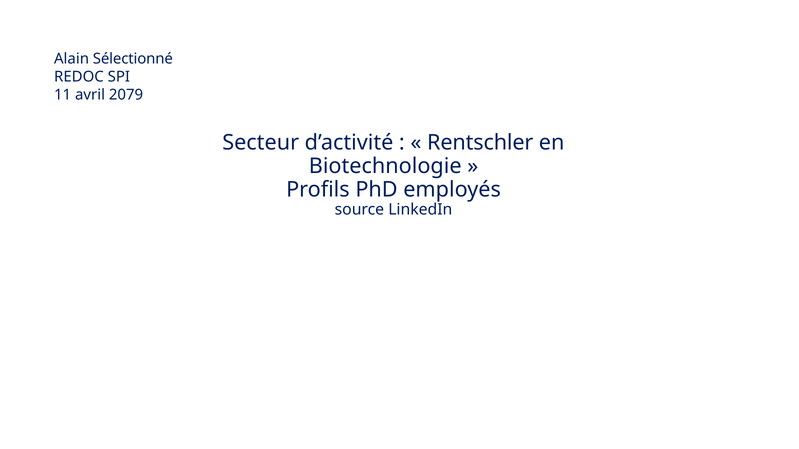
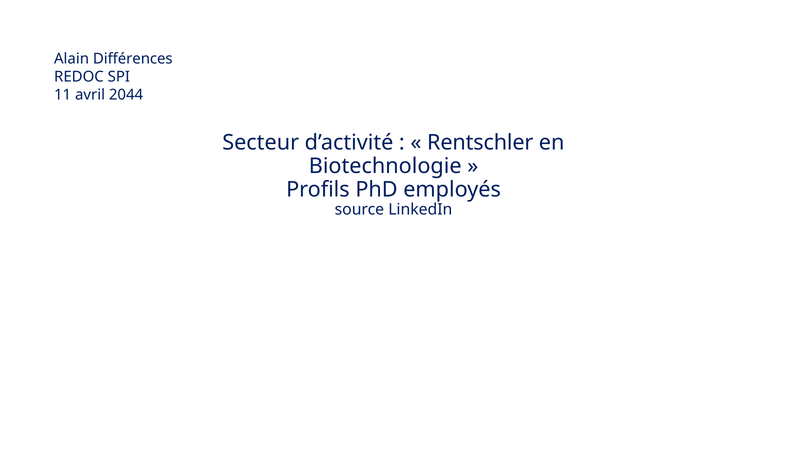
Sélectionné: Sélectionné -> Différences
2079: 2079 -> 2044
